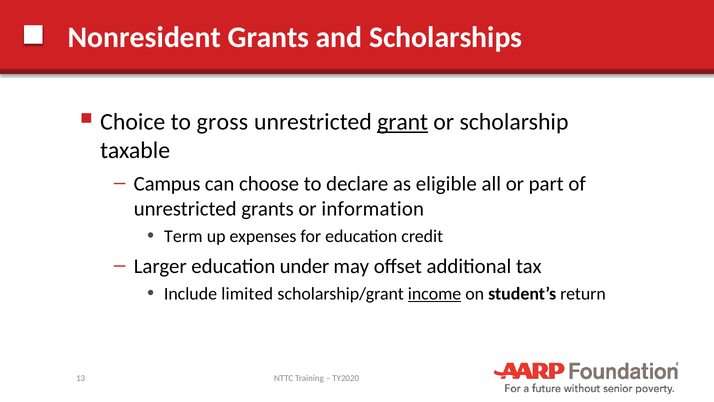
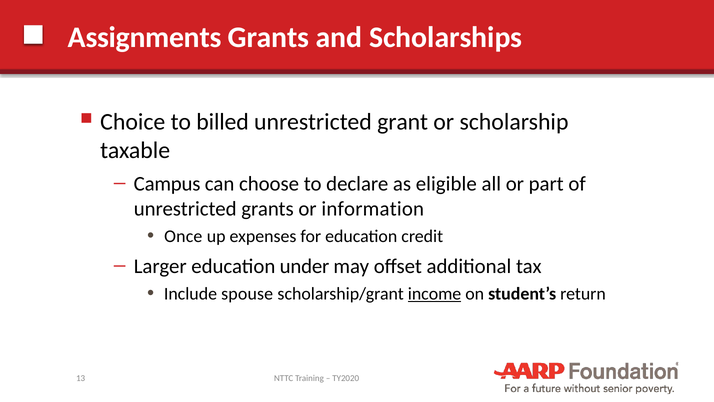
Nonresident: Nonresident -> Assignments
gross: gross -> billed
grant underline: present -> none
Term: Term -> Once
limited: limited -> spouse
